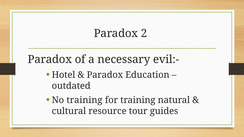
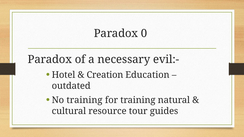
2: 2 -> 0
Paradox at (105, 75): Paradox -> Creation
